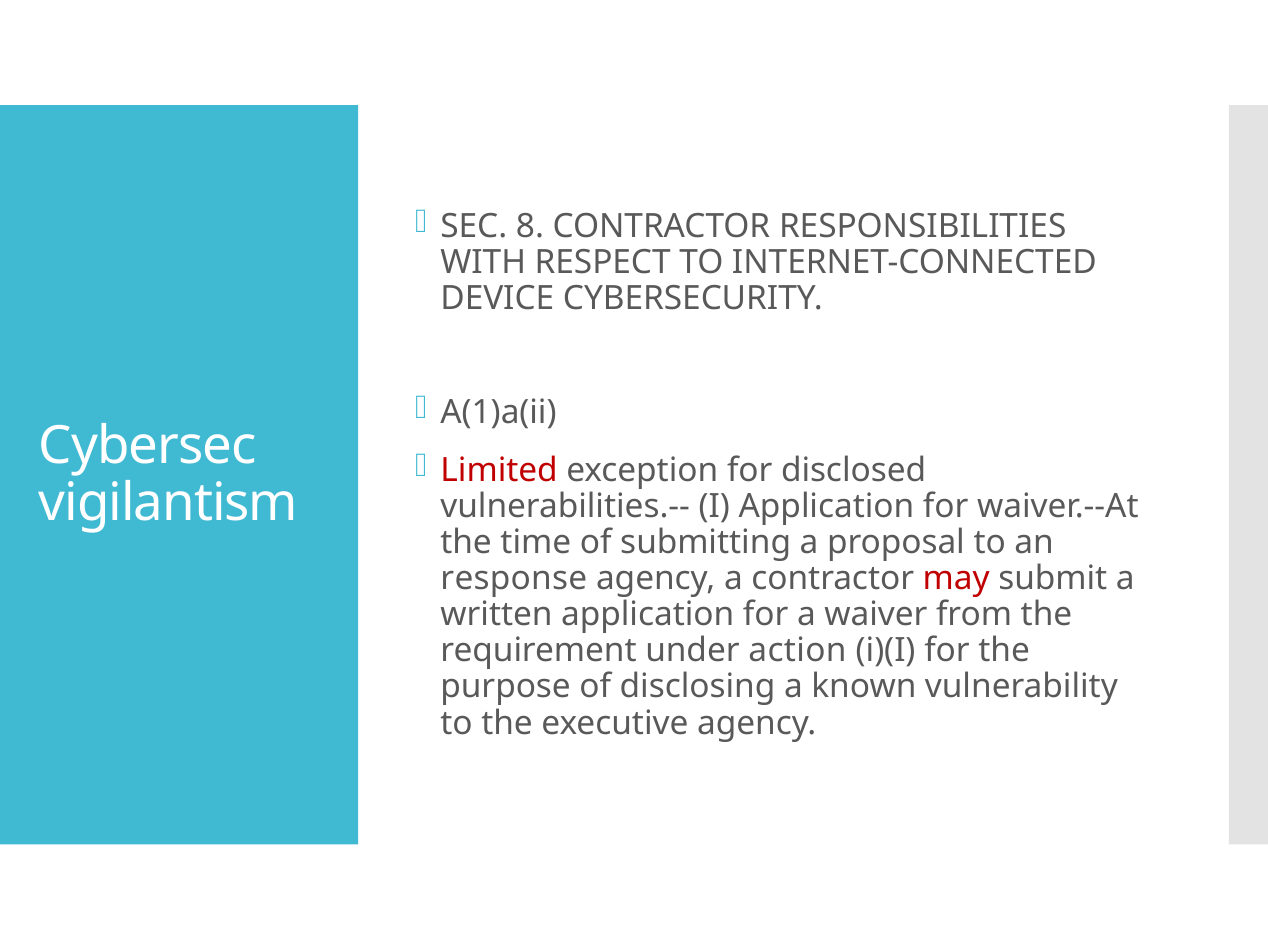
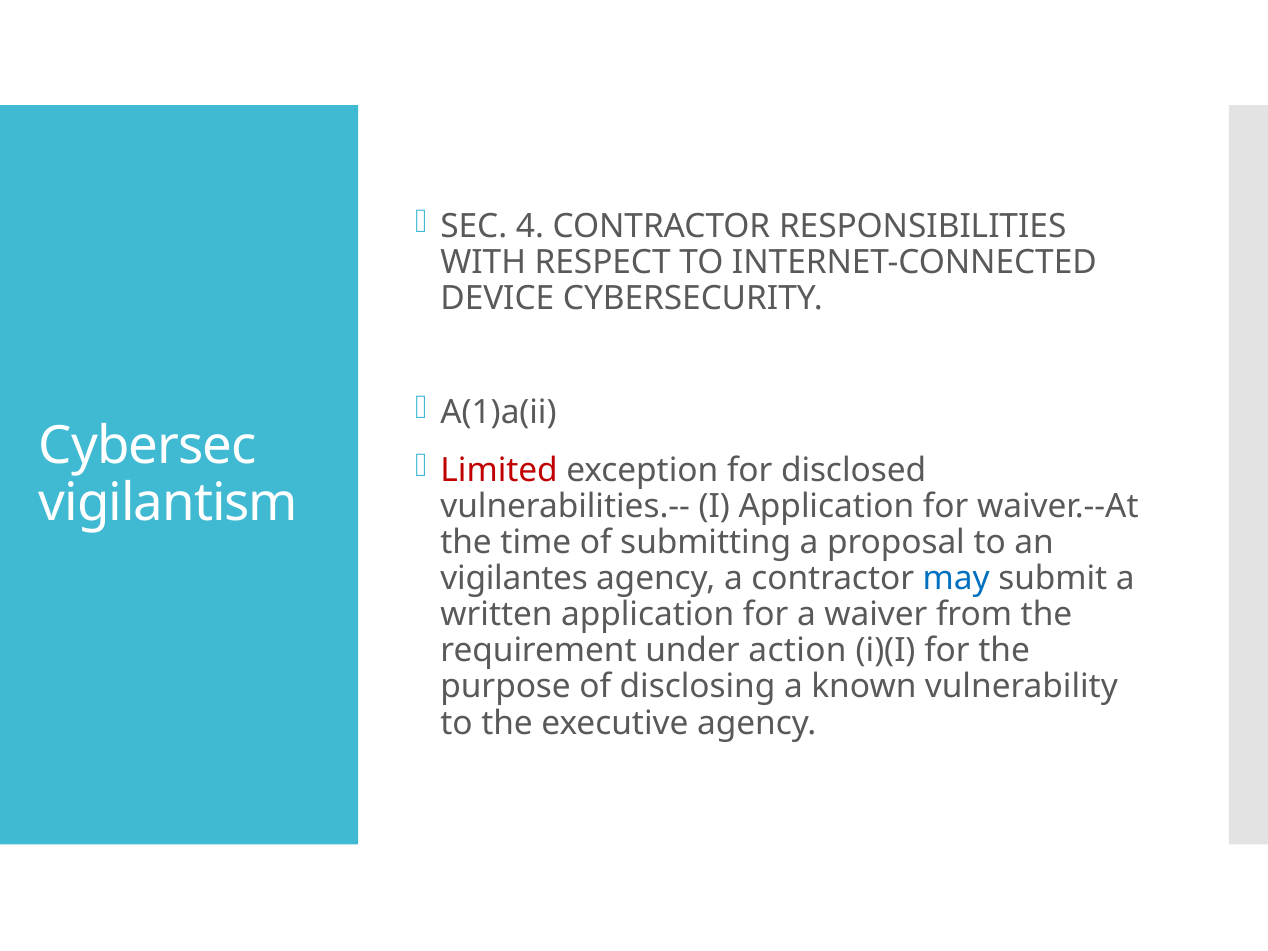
8: 8 -> 4
response: response -> vigilantes
may colour: red -> blue
